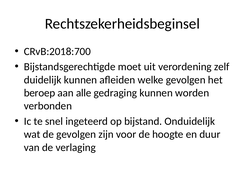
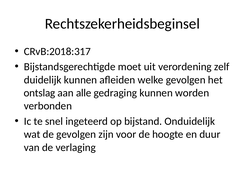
CRvB:2018:700: CRvB:2018:700 -> CRvB:2018:317
beroep: beroep -> ontslag
